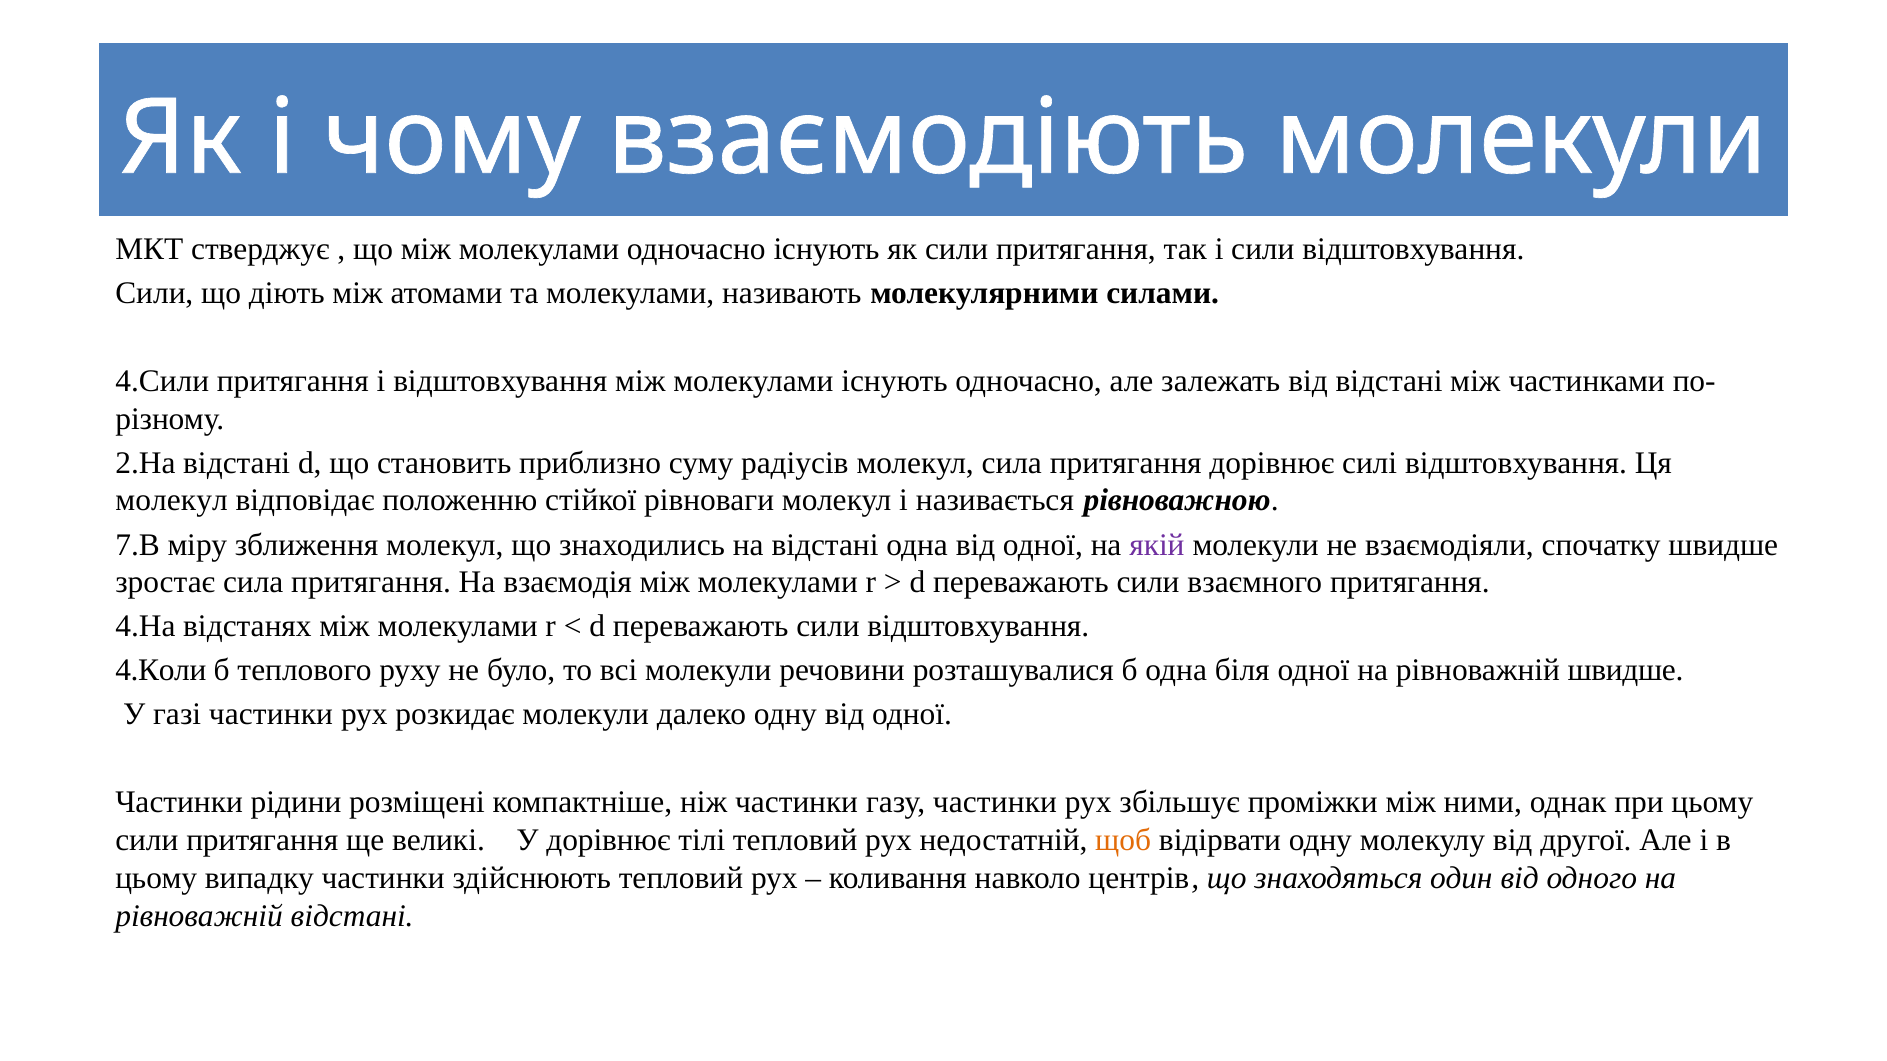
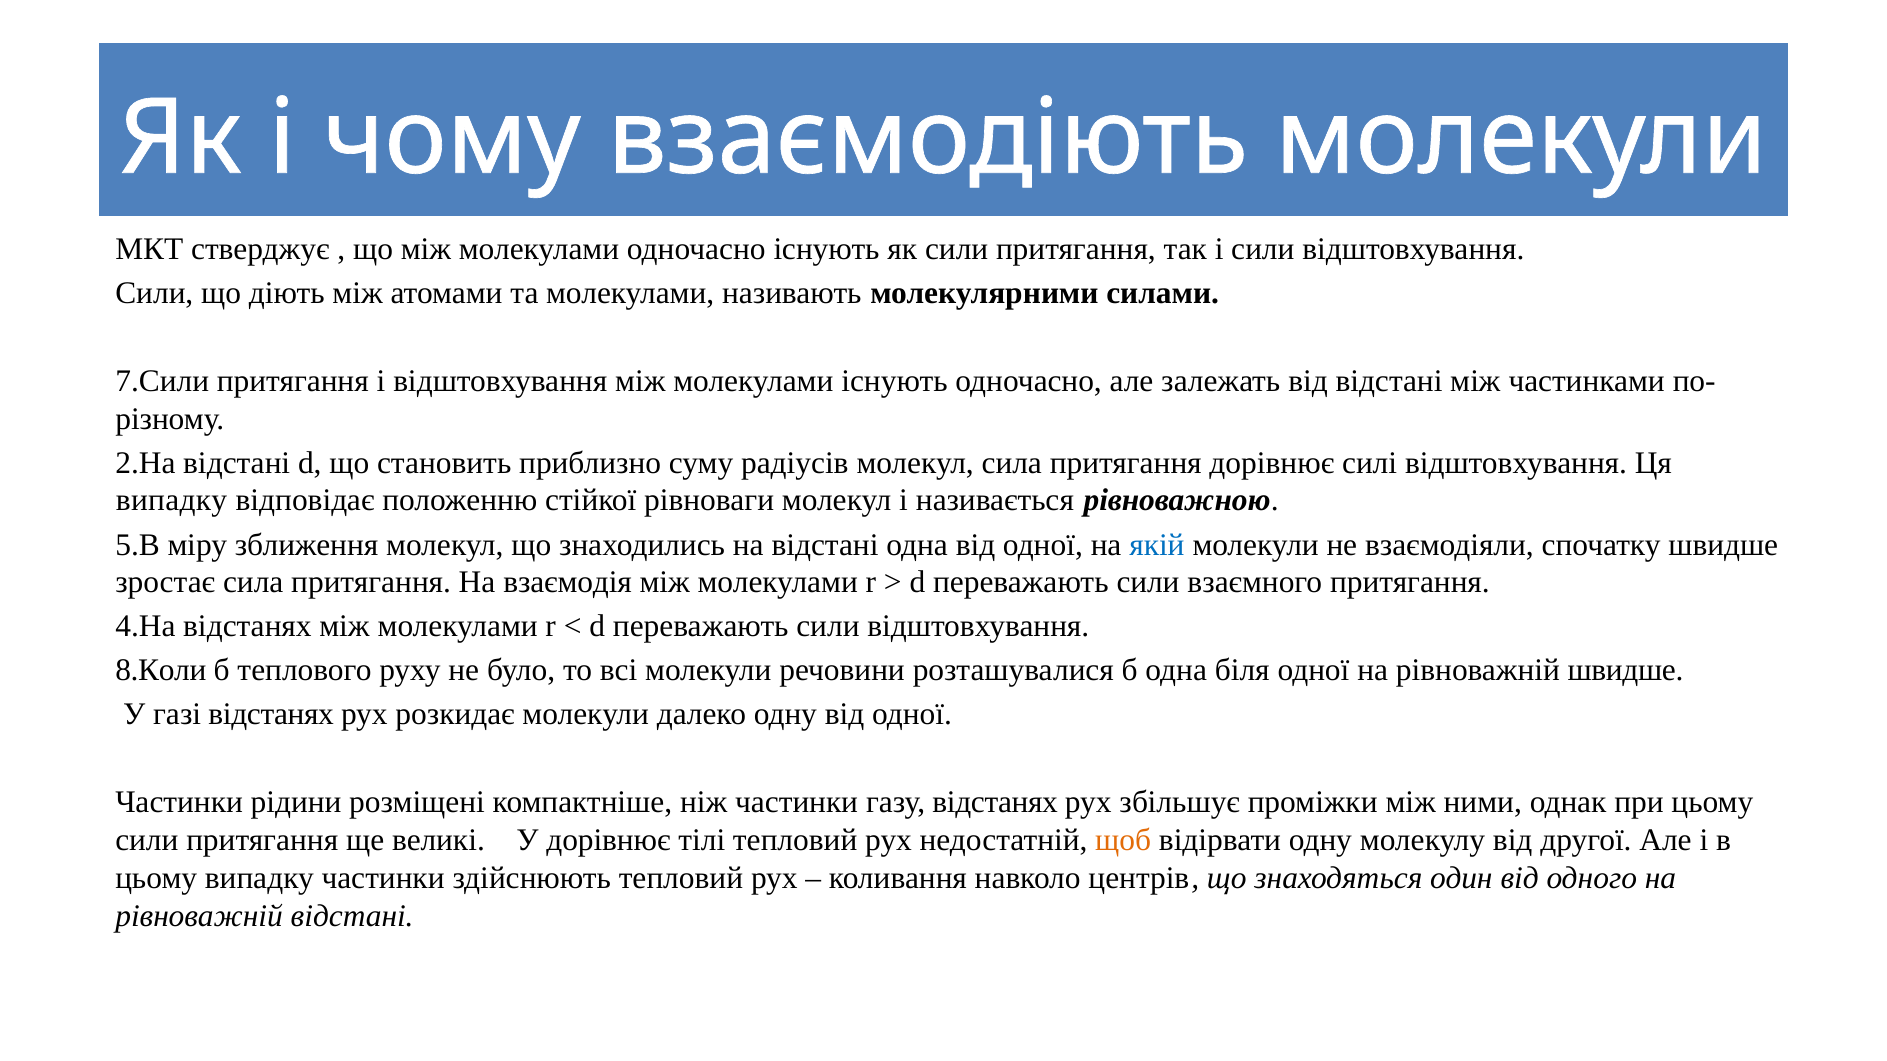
4.Сили: 4.Сили -> 7.Сили
молекул at (172, 501): молекул -> випадку
7.В: 7.В -> 5.В
якій colour: purple -> blue
4.Коли: 4.Коли -> 8.Коли
газі частинки: частинки -> відстанях
газу частинки: частинки -> відстанях
